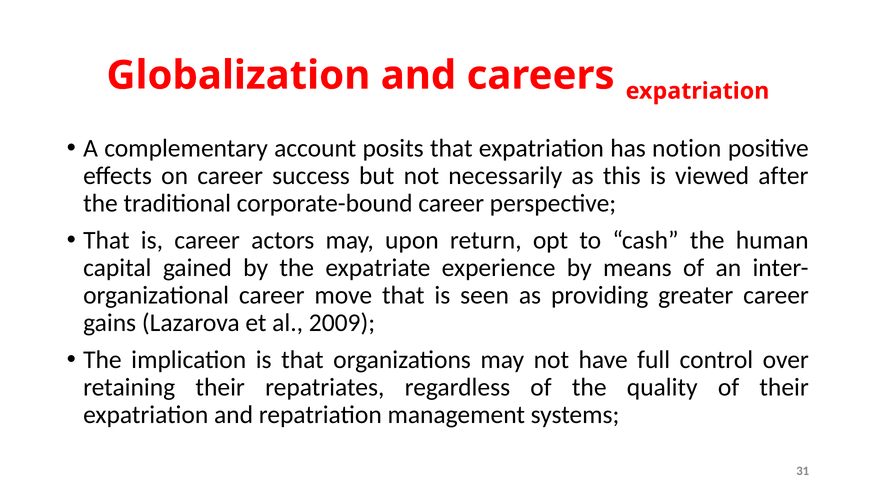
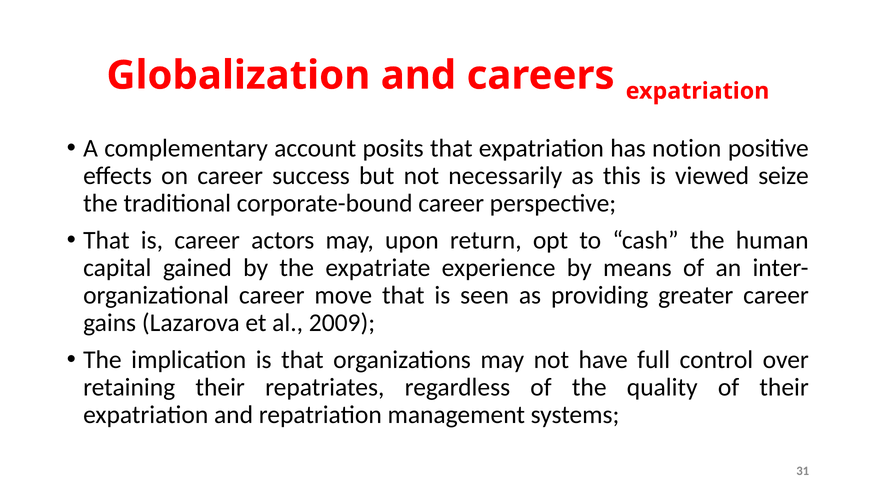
after: after -> seize
